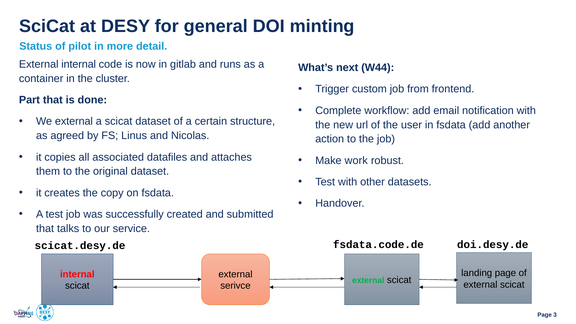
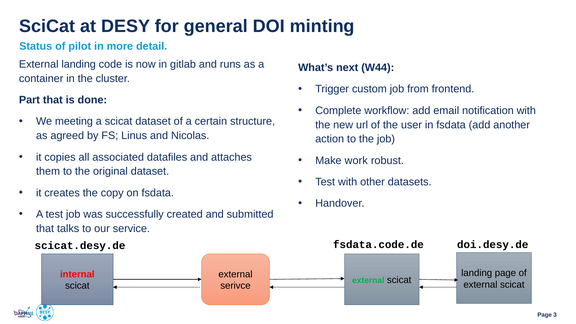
External internal: internal -> landing
We external: external -> meeting
